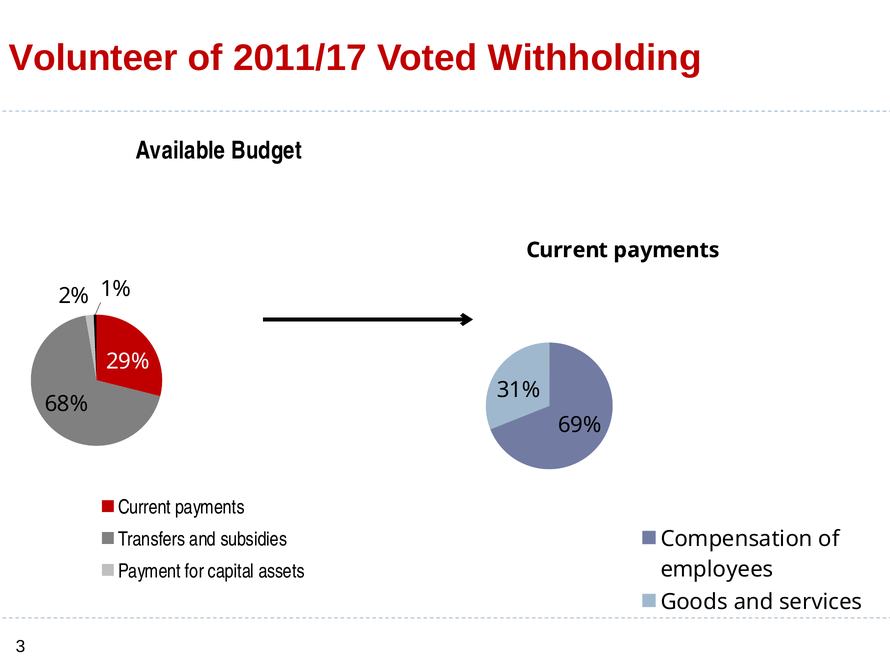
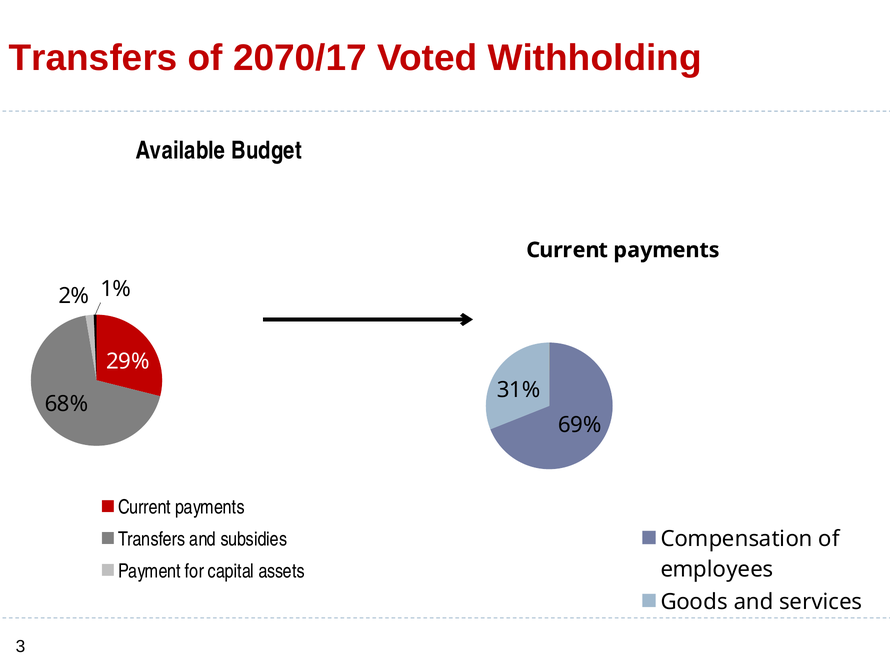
Volunteer at (93, 58): Volunteer -> Transfers
2011/17: 2011/17 -> 2070/17
